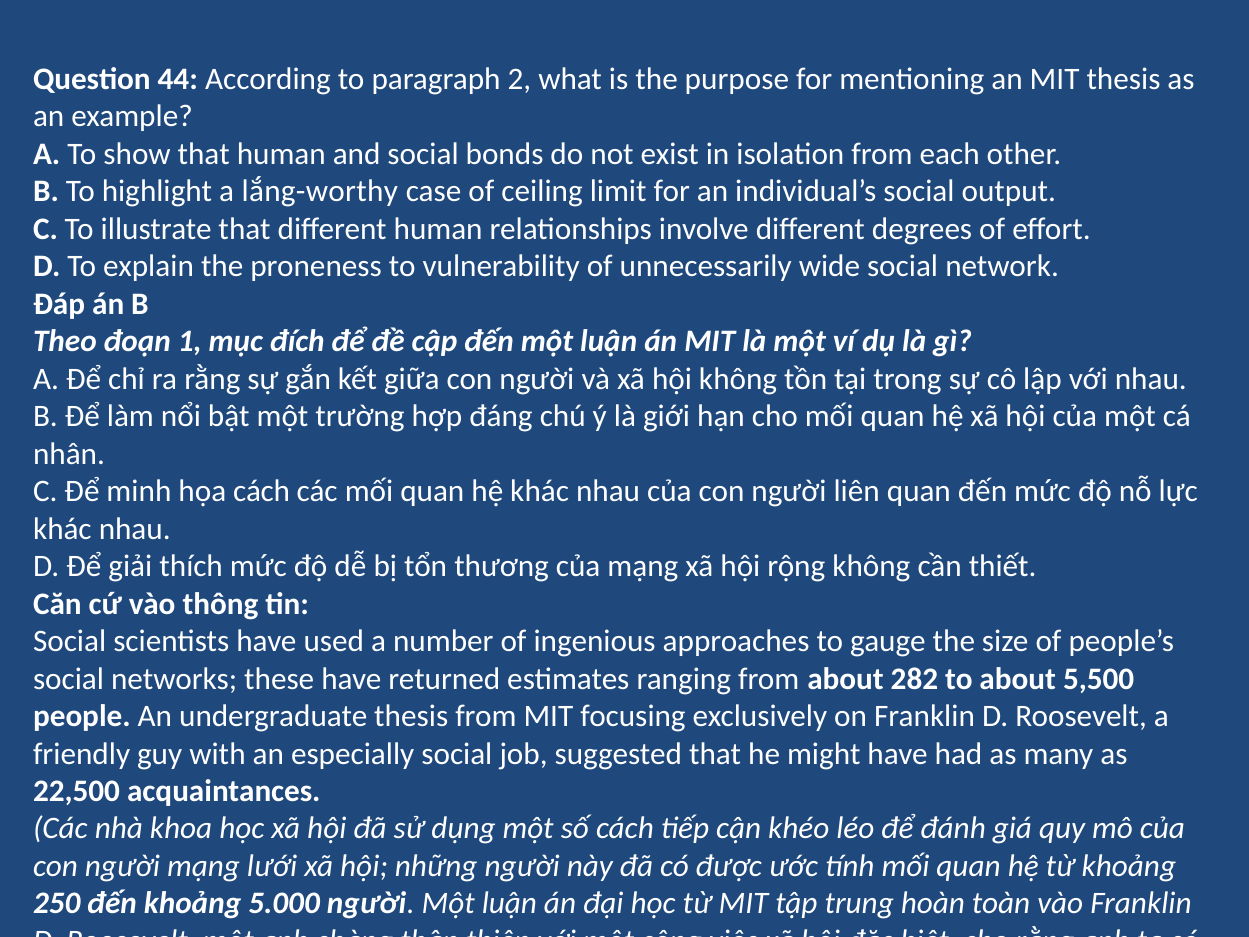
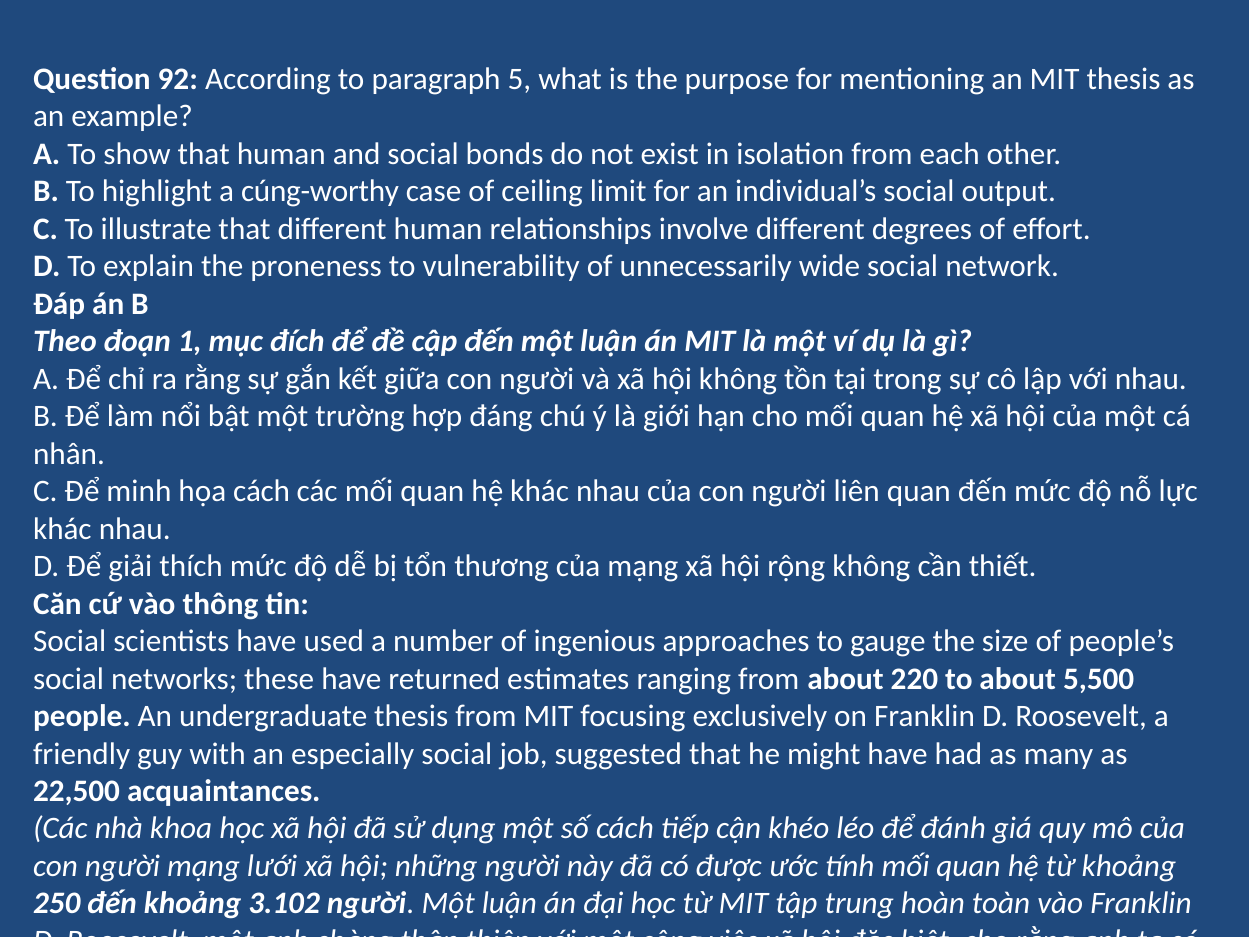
44: 44 -> 92
2: 2 -> 5
lắng-worthy: lắng-worthy -> cúng-worthy
282: 282 -> 220
5.000: 5.000 -> 3.102
